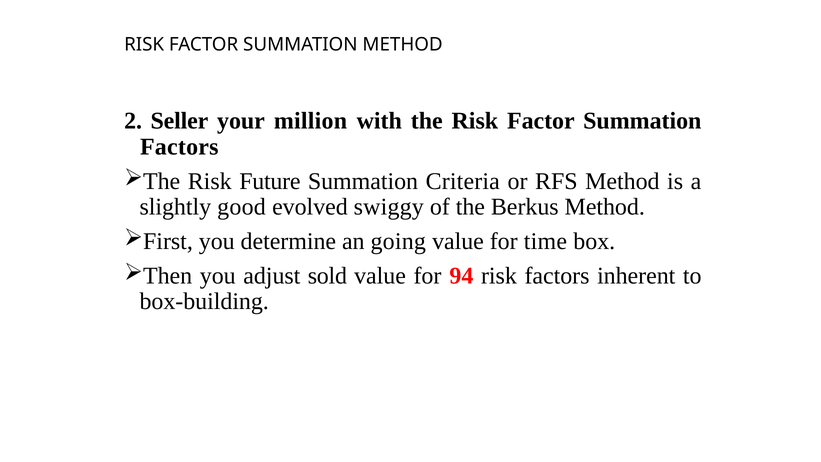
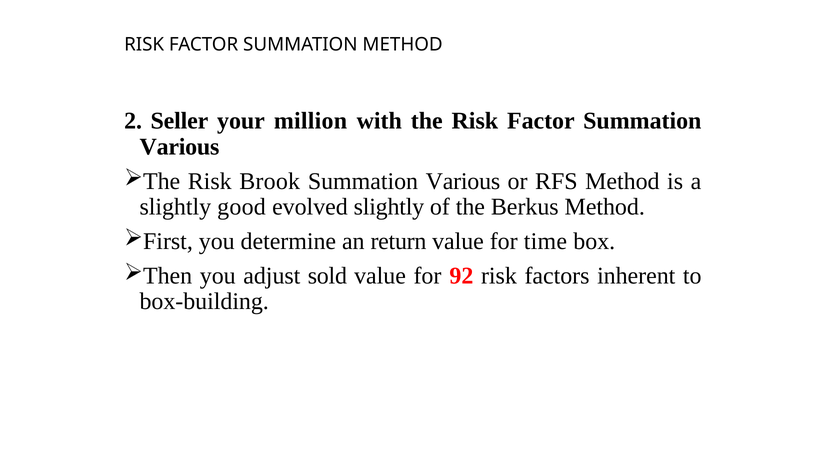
Factors at (179, 147): Factors -> Various
Future: Future -> Brook
Criteria at (463, 181): Criteria -> Various
evolved swiggy: swiggy -> slightly
going: going -> return
94: 94 -> 92
